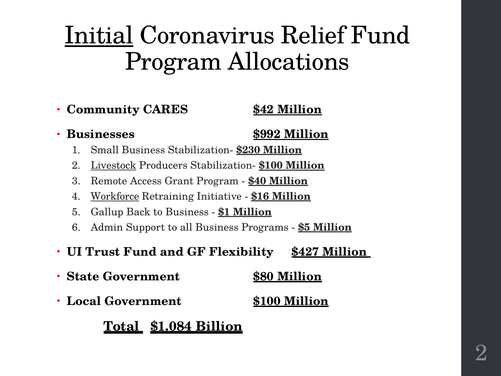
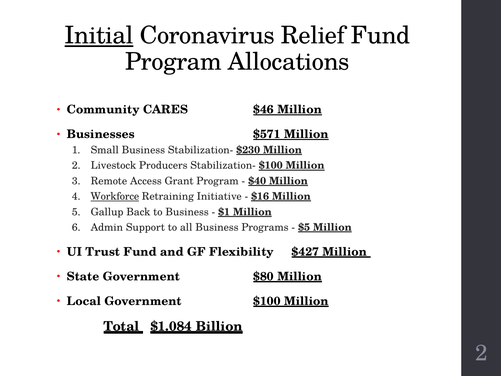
$42: $42 -> $46
$992: $992 -> $571
Livestock underline: present -> none
